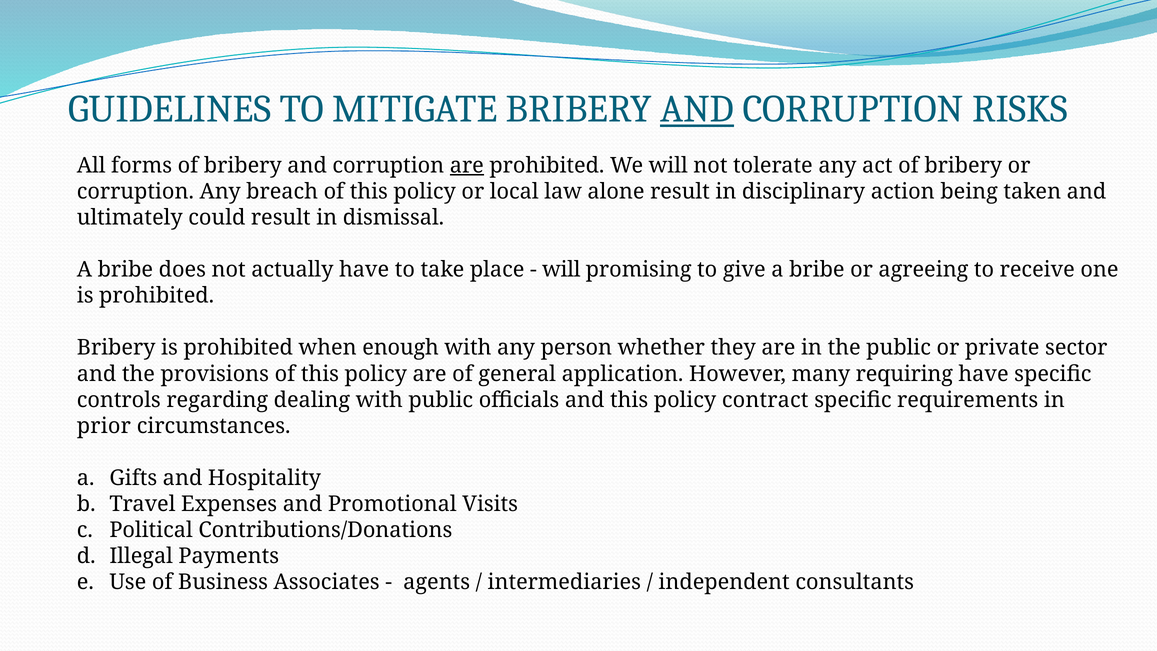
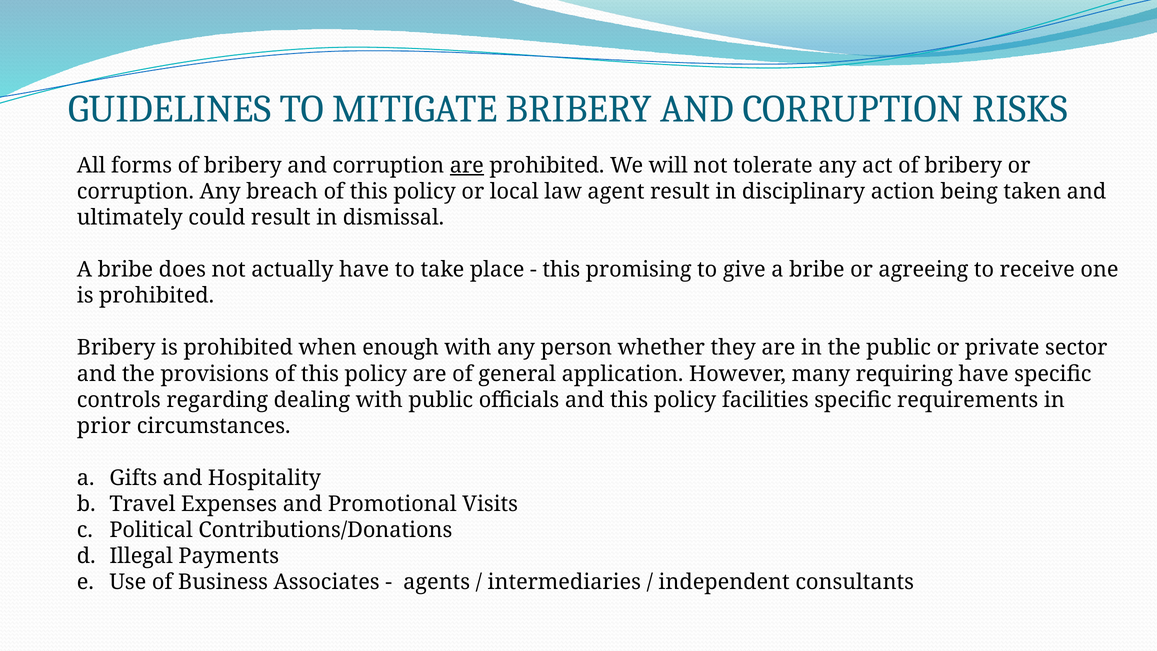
AND at (697, 109) underline: present -> none
alone: alone -> agent
will at (561, 270): will -> this
contract: contract -> facilities
